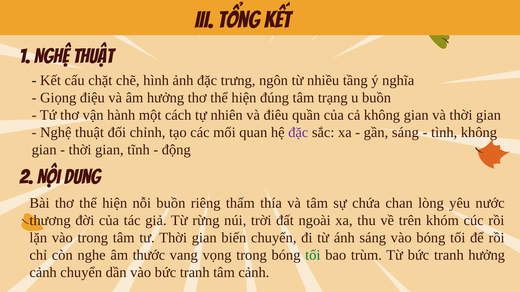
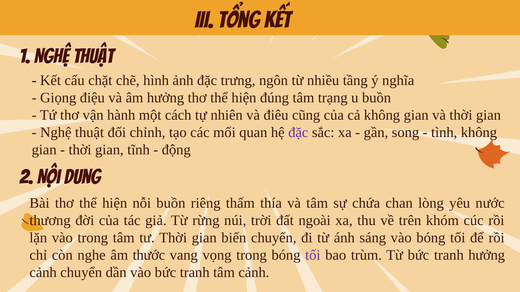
quần: quần -> cũng
gần sáng: sáng -> song
tối at (313, 256) colour: green -> purple
